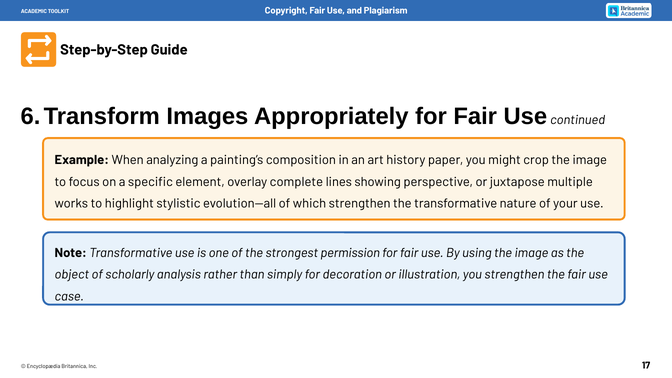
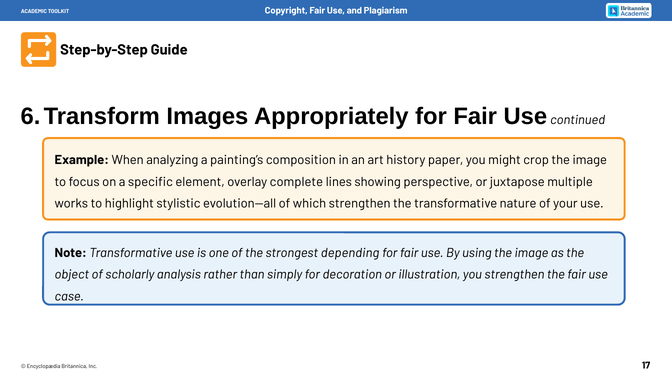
permission: permission -> depending
